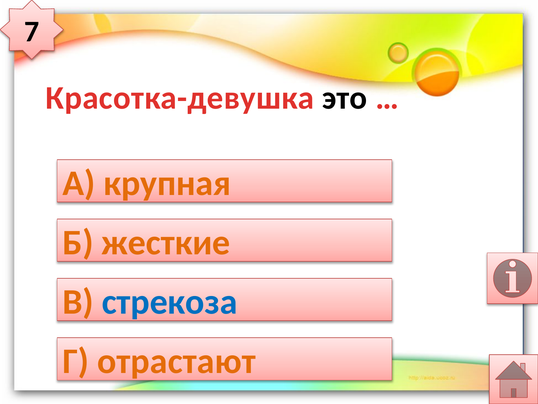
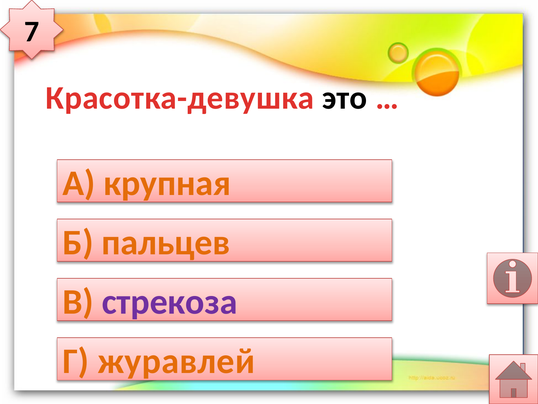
жесткие: жесткие -> пальцев
стрекоза colour: blue -> purple
отрастают: отрастают -> журавлей
